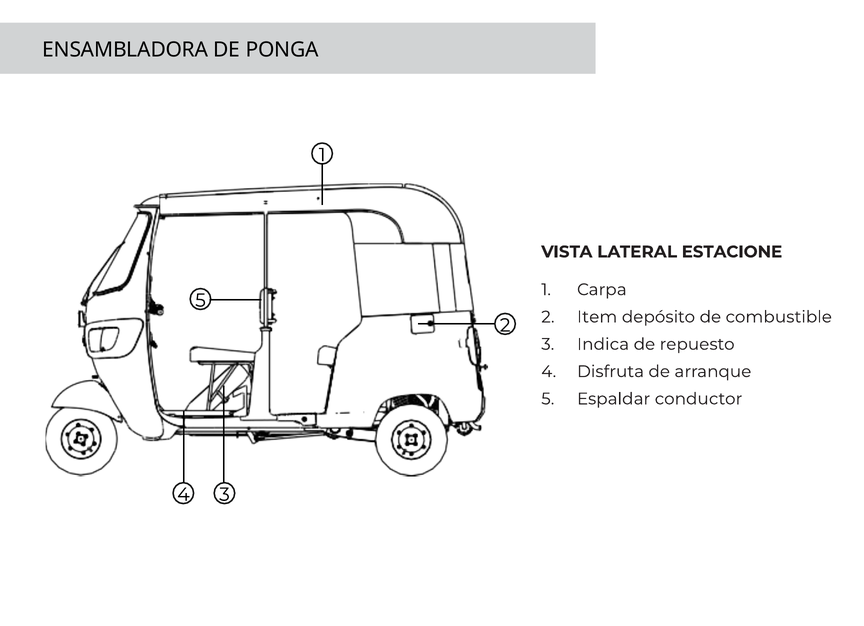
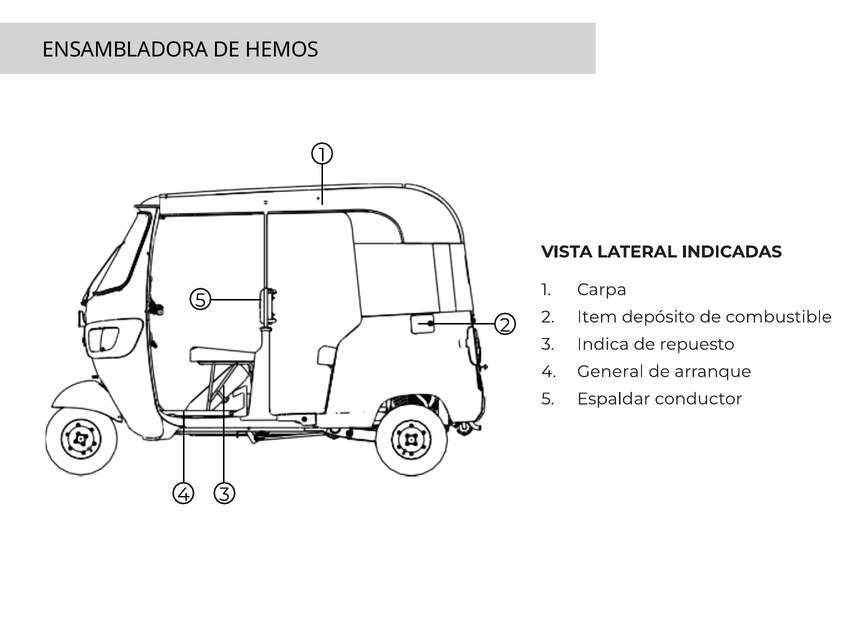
PONGA: PONGA -> HEMOS
ESTACIONE: ESTACIONE -> INDICADAS
Disfruta: Disfruta -> General
